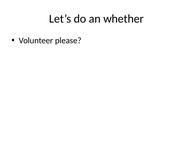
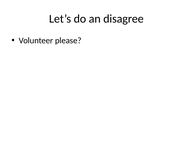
whether: whether -> disagree
